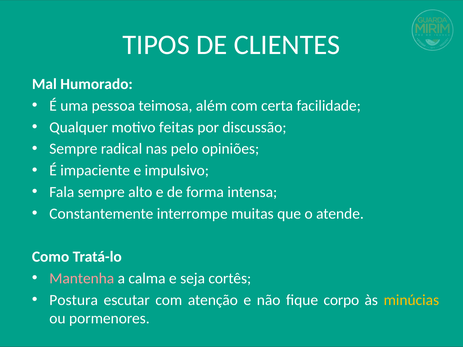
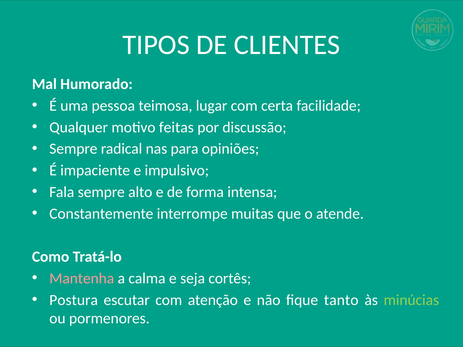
além: além -> lugar
pelo: pelo -> para
corpo: corpo -> tanto
minúcias colour: yellow -> light green
